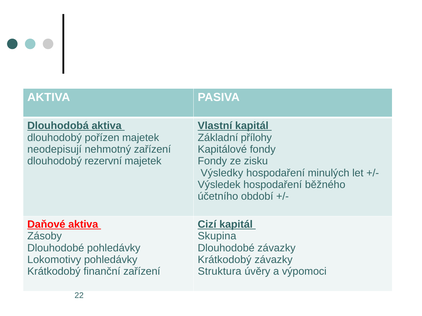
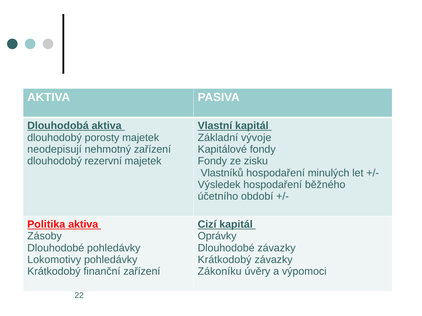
pořízen: pořízen -> porosty
přílohy: přílohy -> vývoje
Výsledky: Výsledky -> Vlastníků
Daňové: Daňové -> Politika
Skupina: Skupina -> Oprávky
Struktura: Struktura -> Zákoníku
